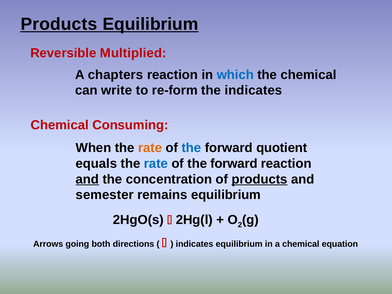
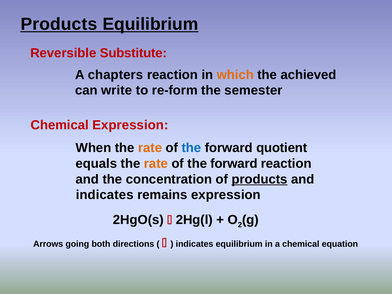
Multiplied: Multiplied -> Substitute
which colour: blue -> orange
the chemical: chemical -> achieved
the indicates: indicates -> semester
Chemical Consuming: Consuming -> Expression
rate at (156, 164) colour: blue -> orange
and at (87, 179) underline: present -> none
semester at (105, 195): semester -> indicates
remains equilibrium: equilibrium -> expression
